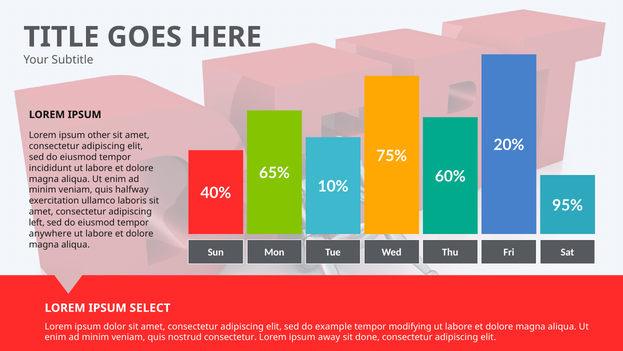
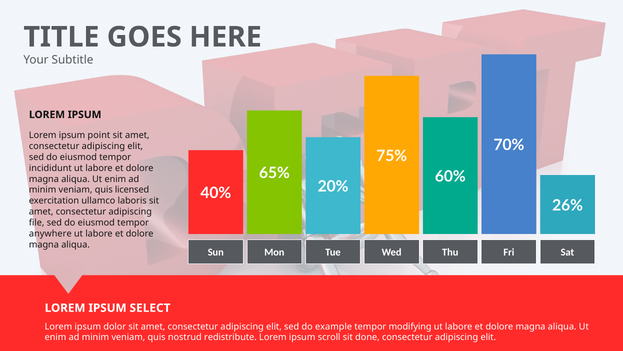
other: other -> point
20%: 20% -> 70%
10%: 10% -> 20%
halfway: halfway -> licensed
95%: 95% -> 26%
left: left -> file
nostrud consectetur: consectetur -> redistribute
away: away -> scroll
